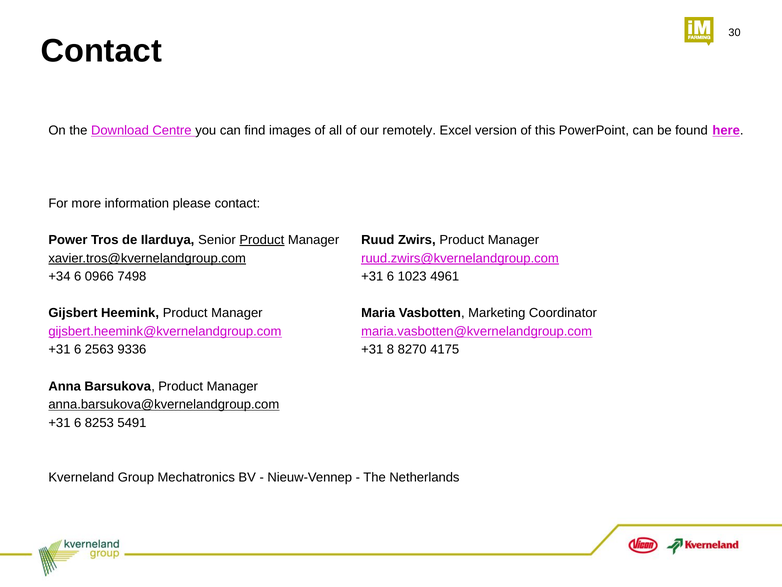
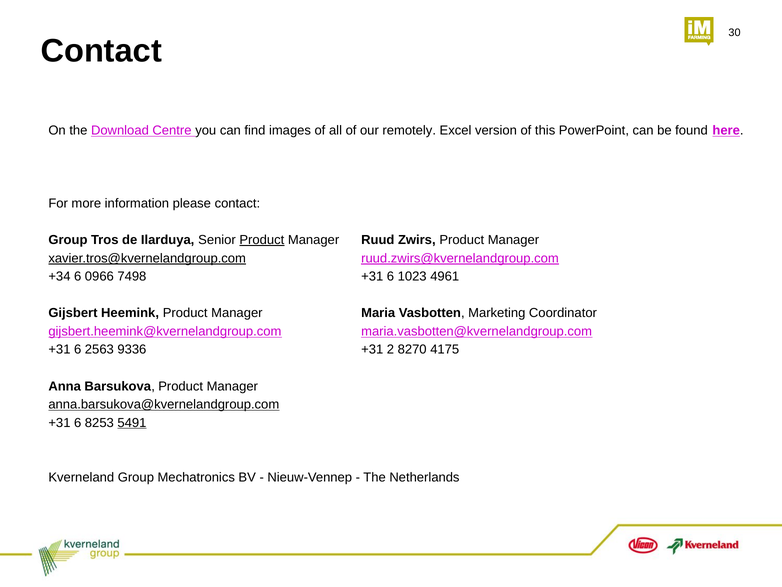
Power at (68, 240): Power -> Group
8: 8 -> 2
5491 underline: none -> present
